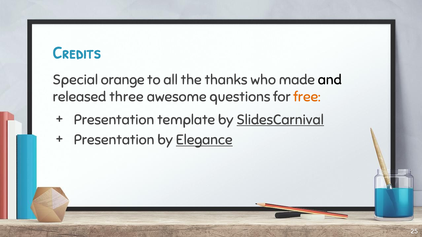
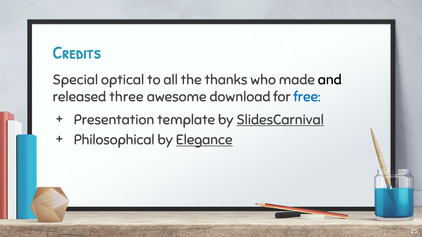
orange: orange -> optical
questions: questions -> download
free colour: orange -> blue
Presentation at (114, 140): Presentation -> Philosophical
